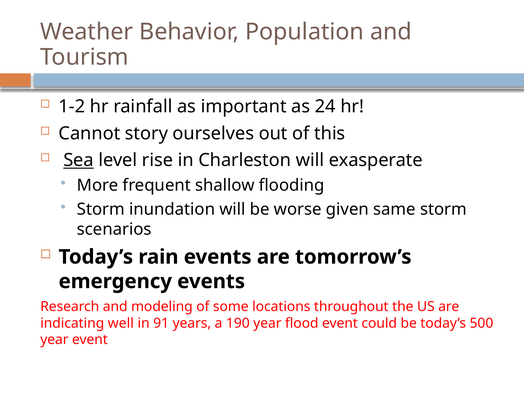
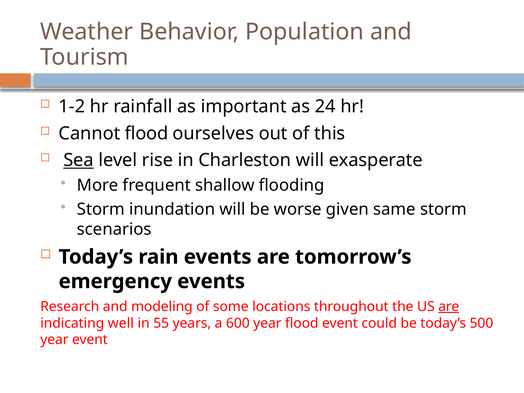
Cannot story: story -> flood
are at (449, 307) underline: none -> present
91: 91 -> 55
190: 190 -> 600
